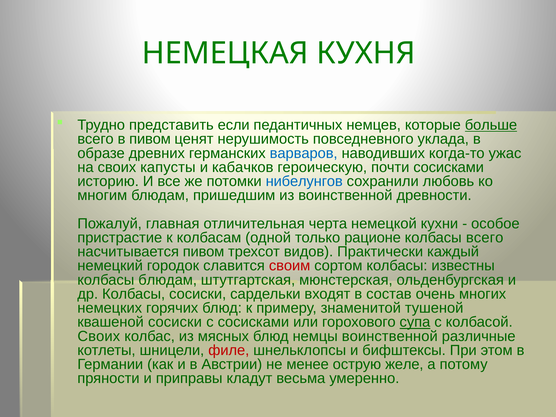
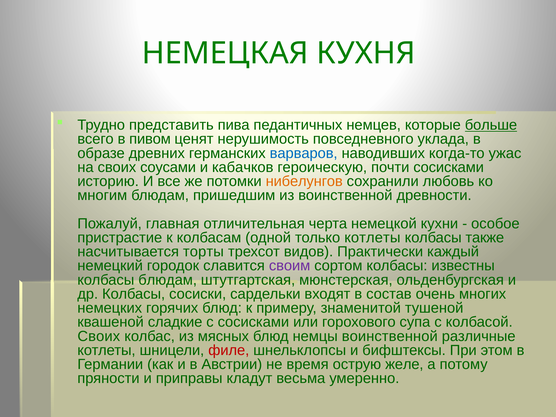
если: если -> пива
капусты: капусты -> соусами
нибелунгов colour: blue -> orange
только рационе: рационе -> котлеты
колбасы всего: всего -> также
насчитывается пивом: пивом -> торты
своим colour: red -> purple
квашеной сосиски: сосиски -> сладкие
супа underline: present -> none
менее: менее -> время
